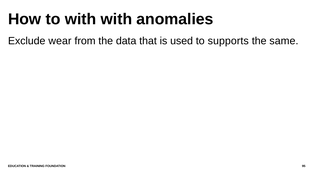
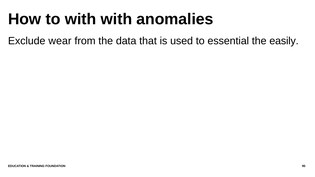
supports: supports -> essential
same: same -> easily
